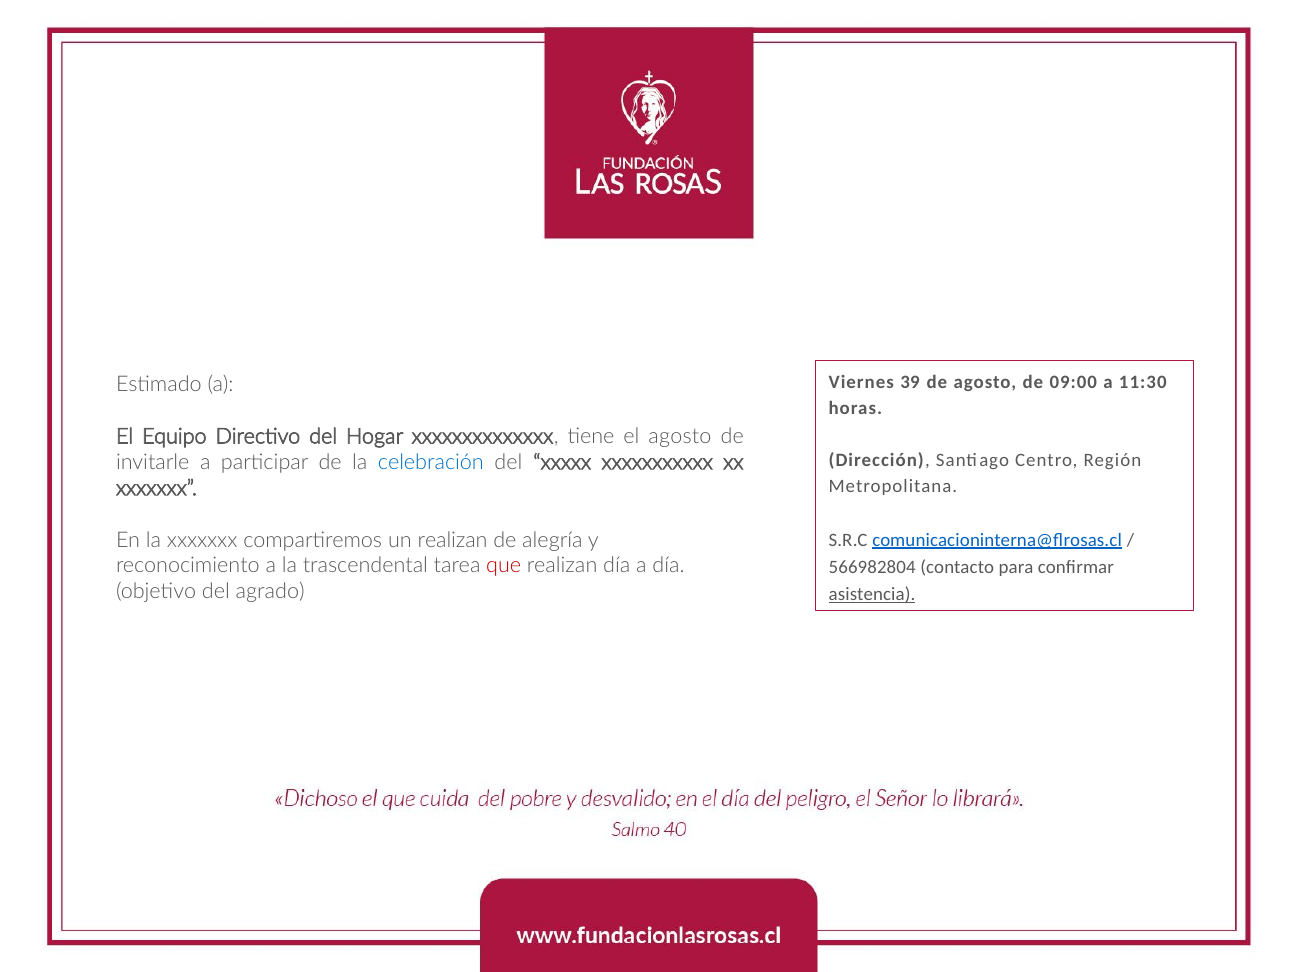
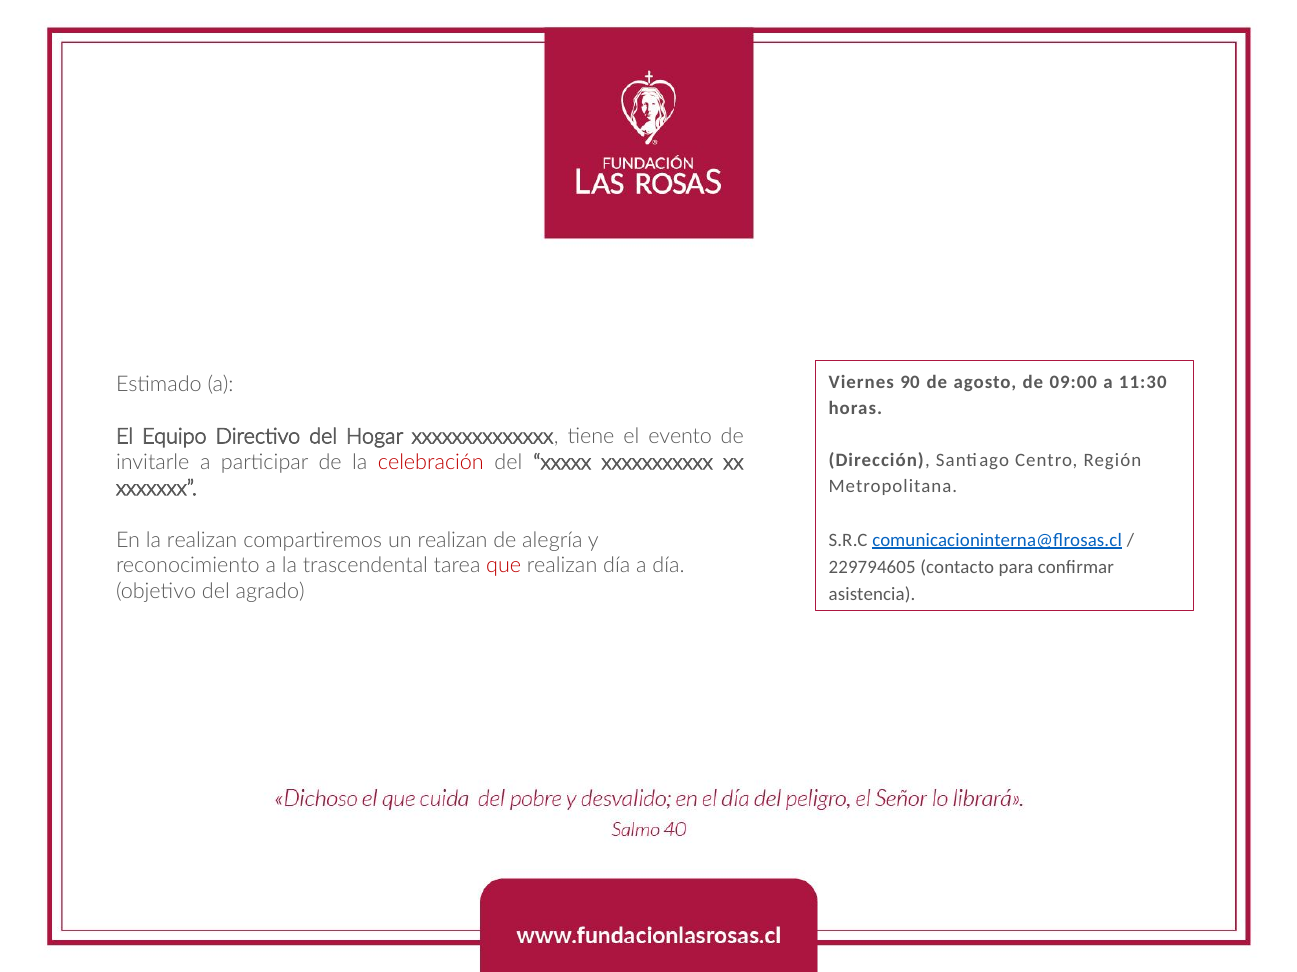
39: 39 -> 90
el agosto: agosto -> evento
celebración colour: blue -> red
la xxxxxxx: xxxxxxx -> realizan
566982804: 566982804 -> 229794605
asistencia underline: present -> none
